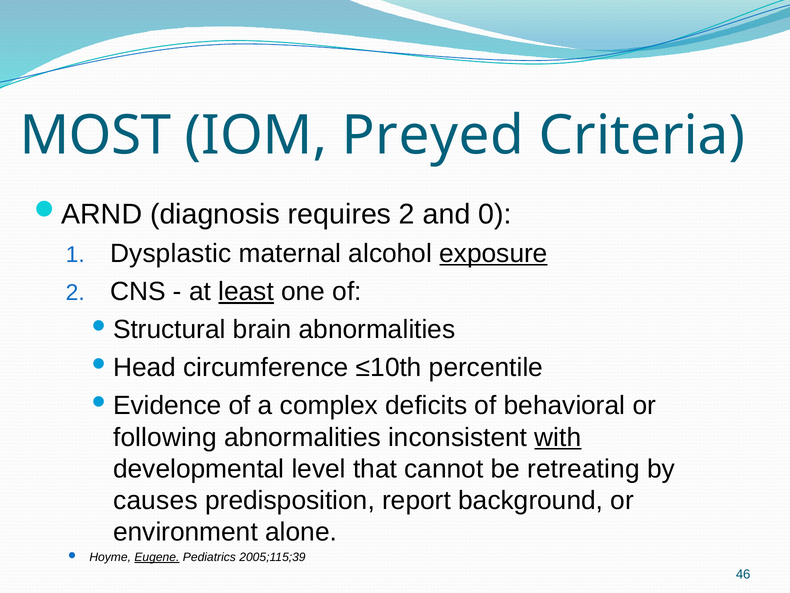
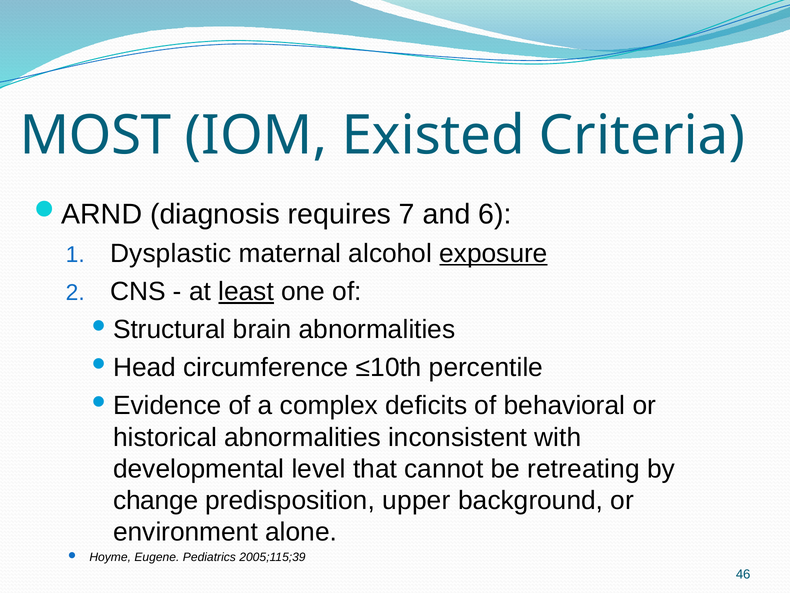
Preyed: Preyed -> Existed
requires 2: 2 -> 7
0: 0 -> 6
following: following -> historical
with underline: present -> none
causes: causes -> change
report: report -> upper
Eugene underline: present -> none
